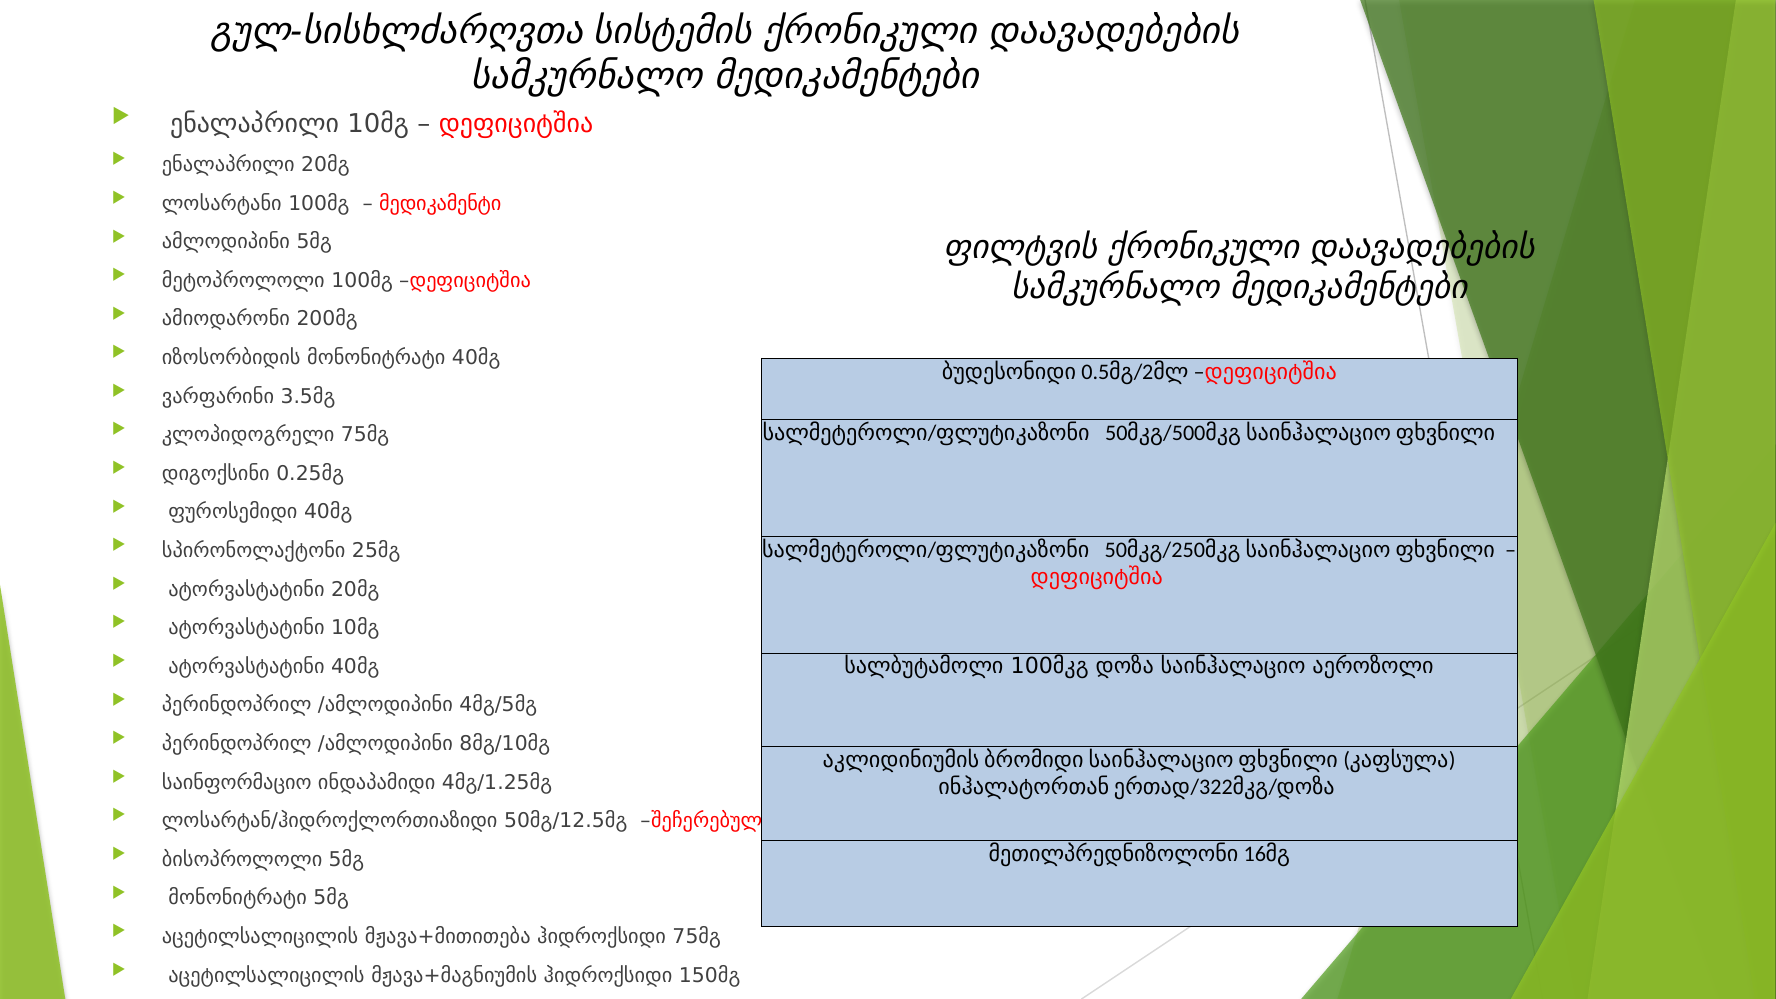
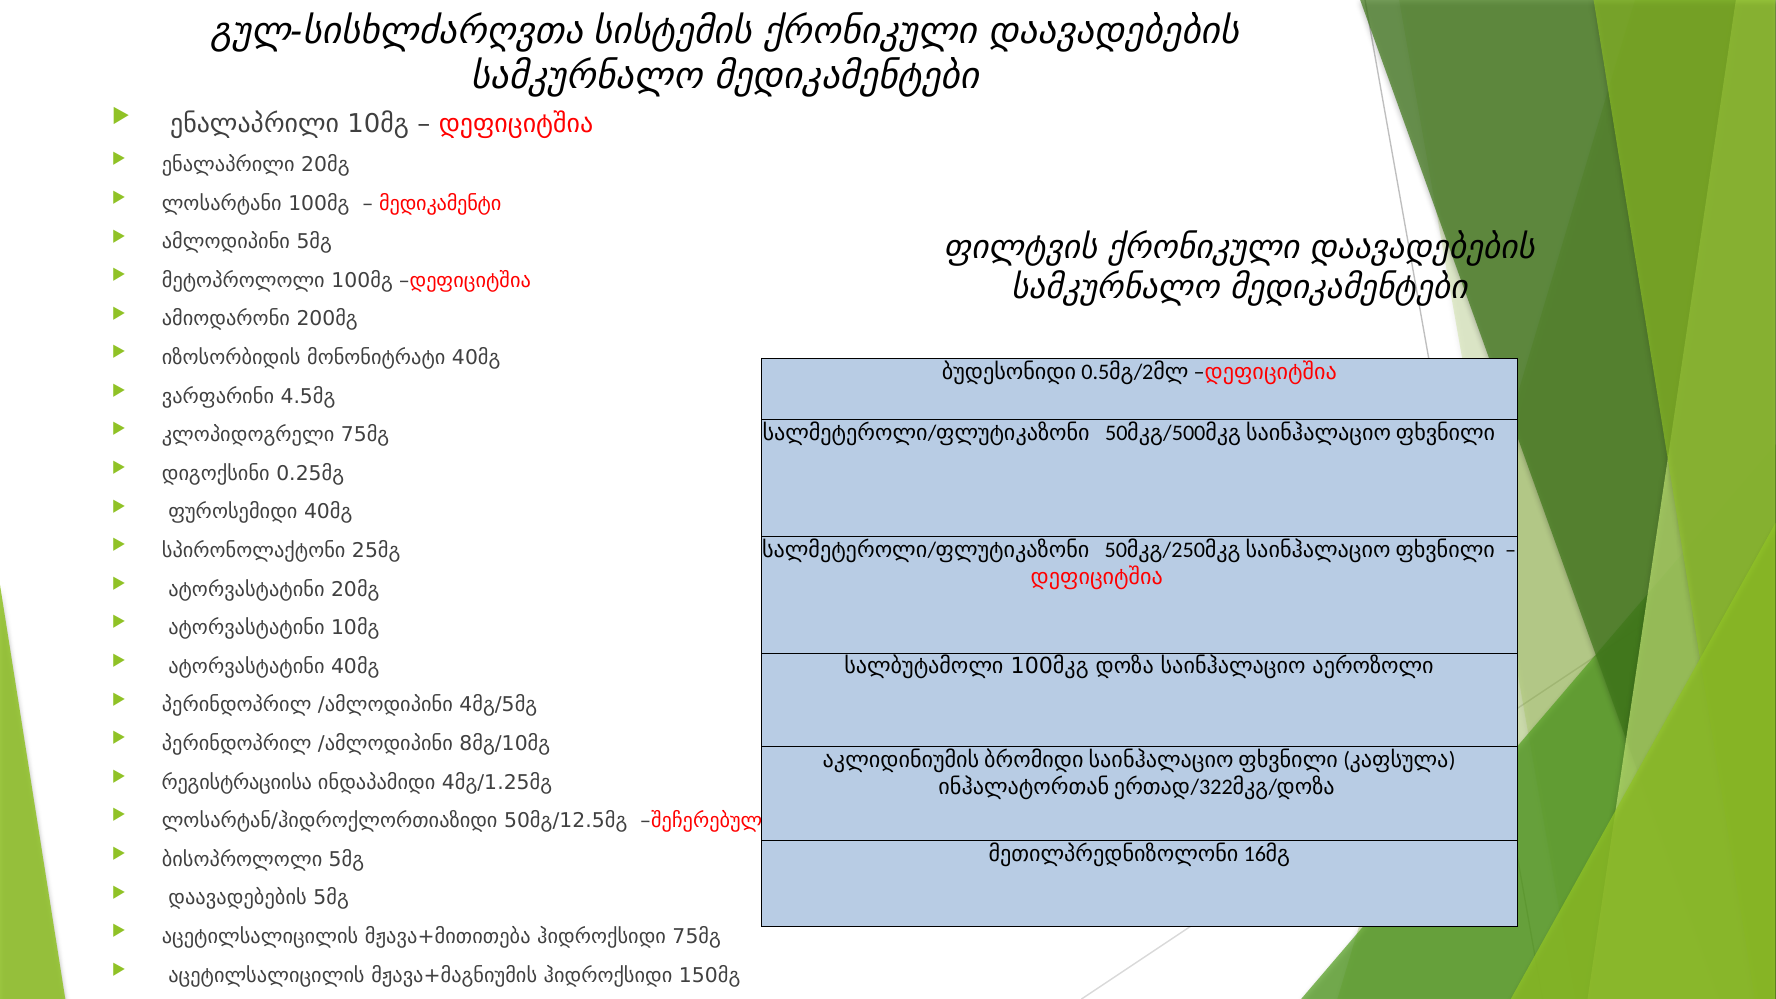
3.5მგ: 3.5მგ -> 4.5მგ
საინფორმაციო: საინფორმაციო -> რეგისტრაციისა
მონონიტრატი at (238, 898): მონონიტრატი -> დაავადებების
